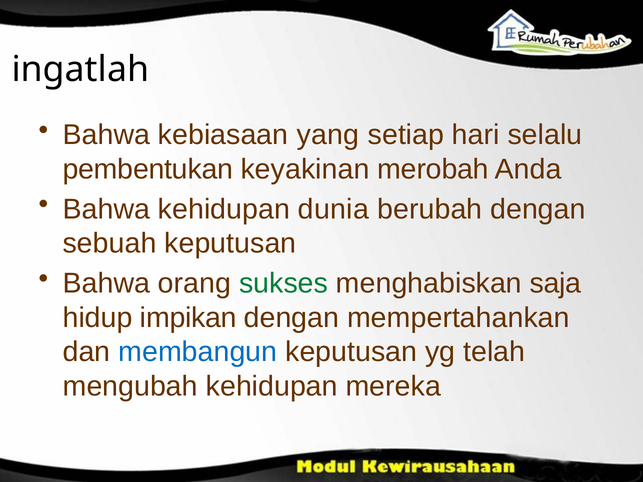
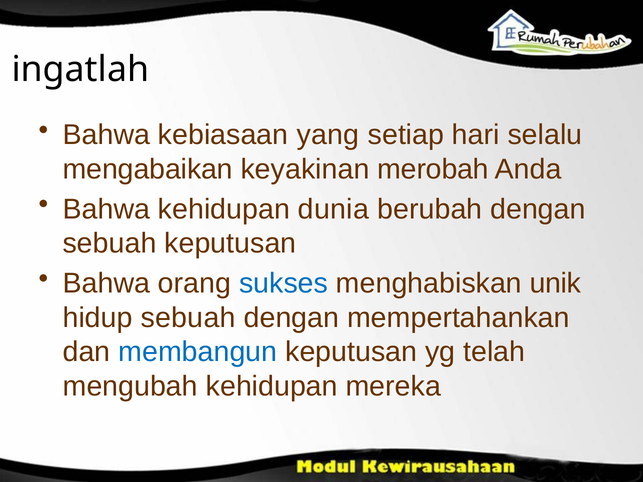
pembentukan: pembentukan -> mengabaikan
sukses colour: green -> blue
saja: saja -> unik
hidup impikan: impikan -> sebuah
